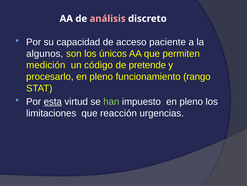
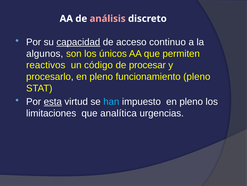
capacidad underline: none -> present
paciente: paciente -> continuo
medición: medición -> reactivos
pretende: pretende -> procesar
funcionamiento rango: rango -> pleno
han colour: light green -> light blue
reacción: reacción -> analítica
